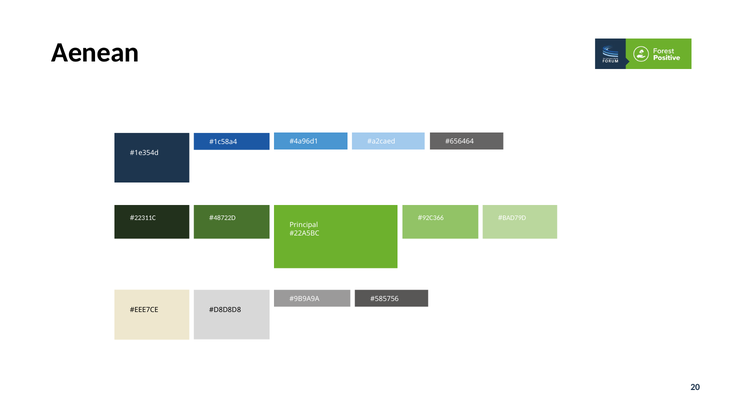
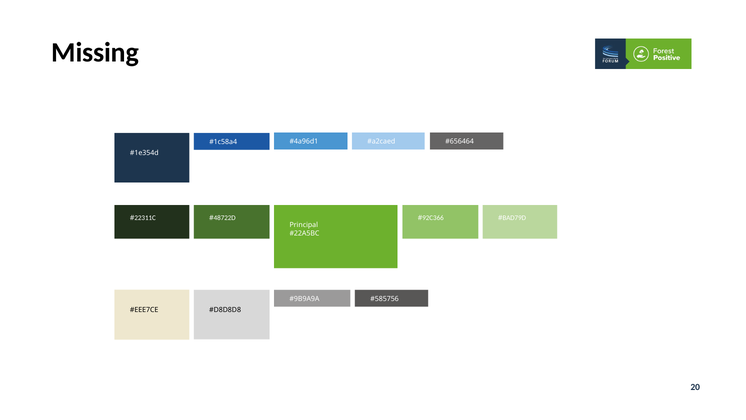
Aenean: Aenean -> Missing
